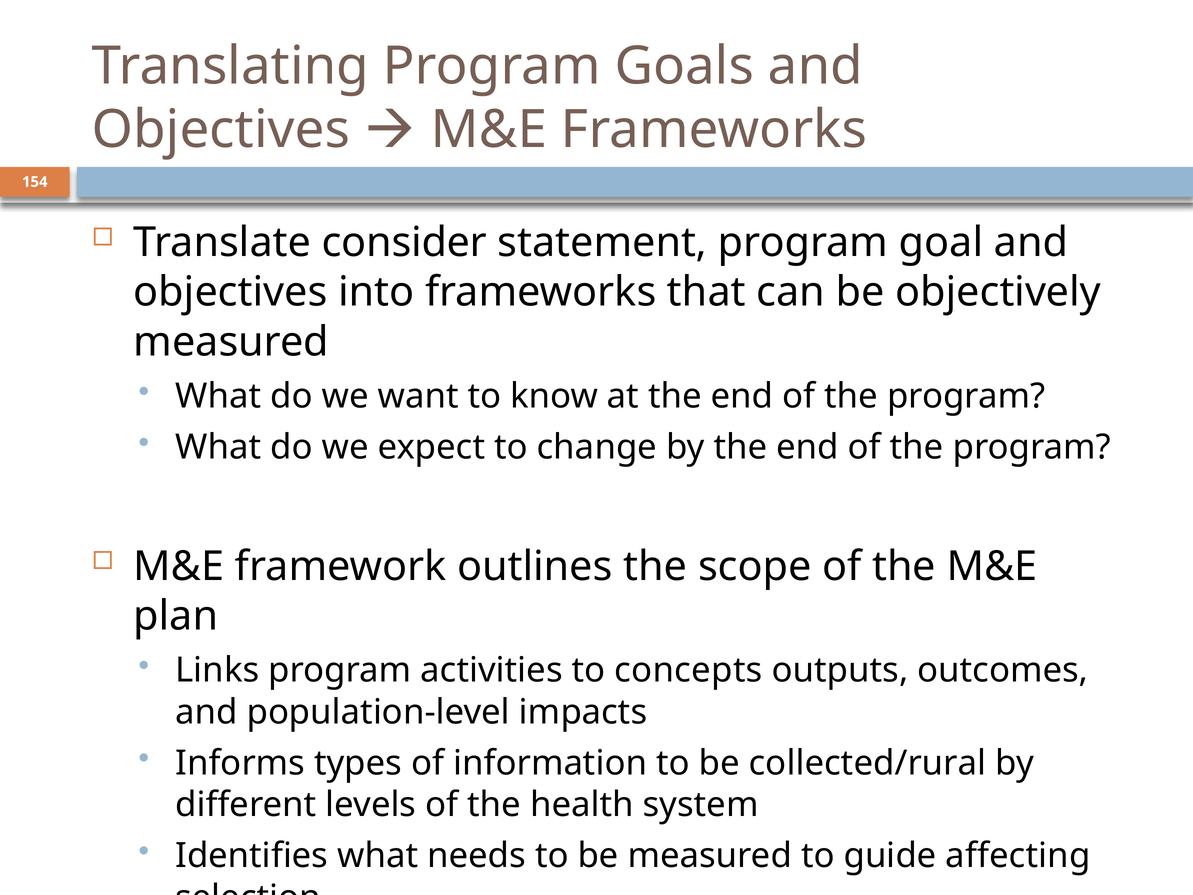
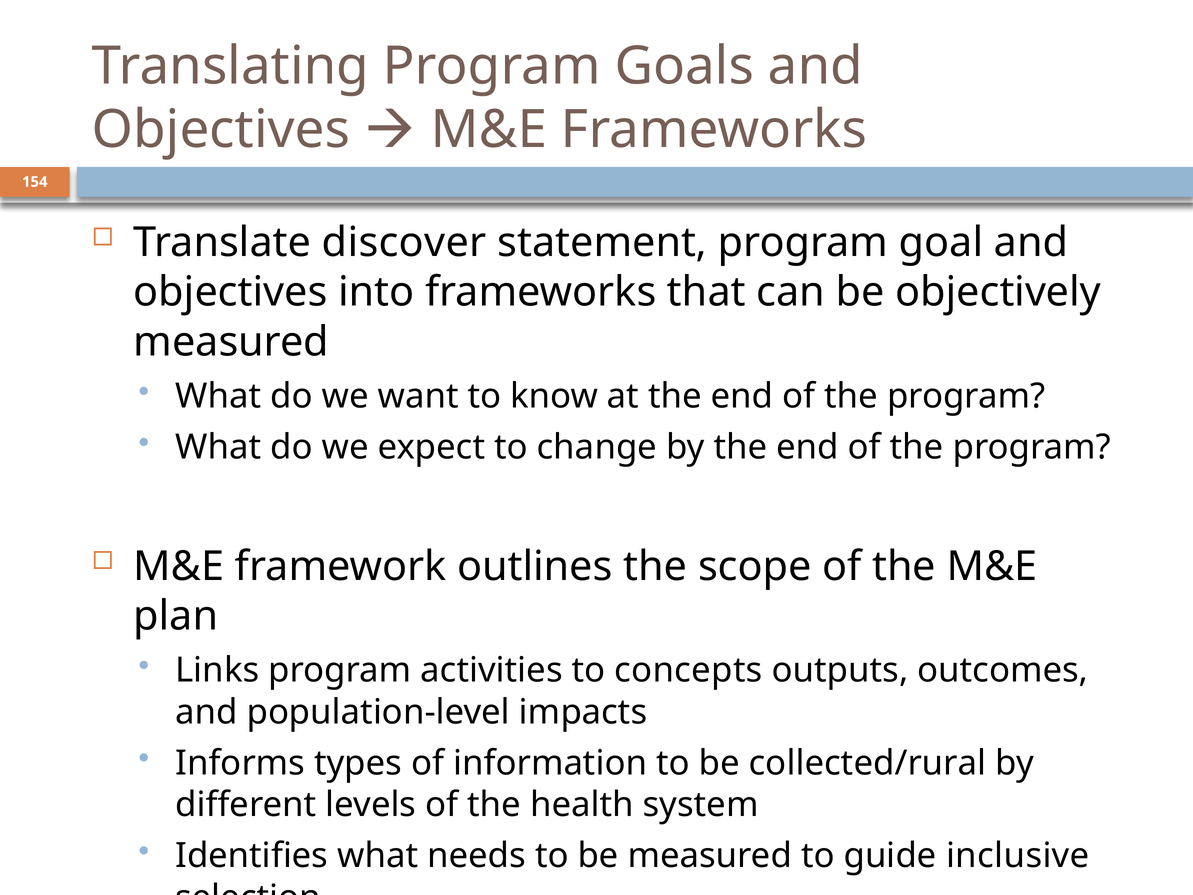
consider: consider -> discover
affecting: affecting -> inclusive
